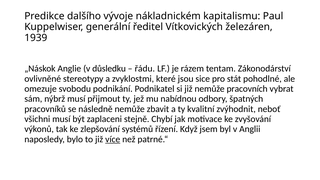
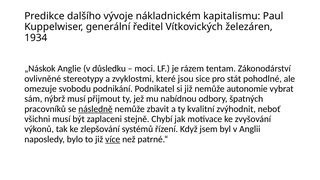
1939: 1939 -> 1934
řádu: řádu -> moci
pracovních: pracovních -> autonomie
následně underline: none -> present
